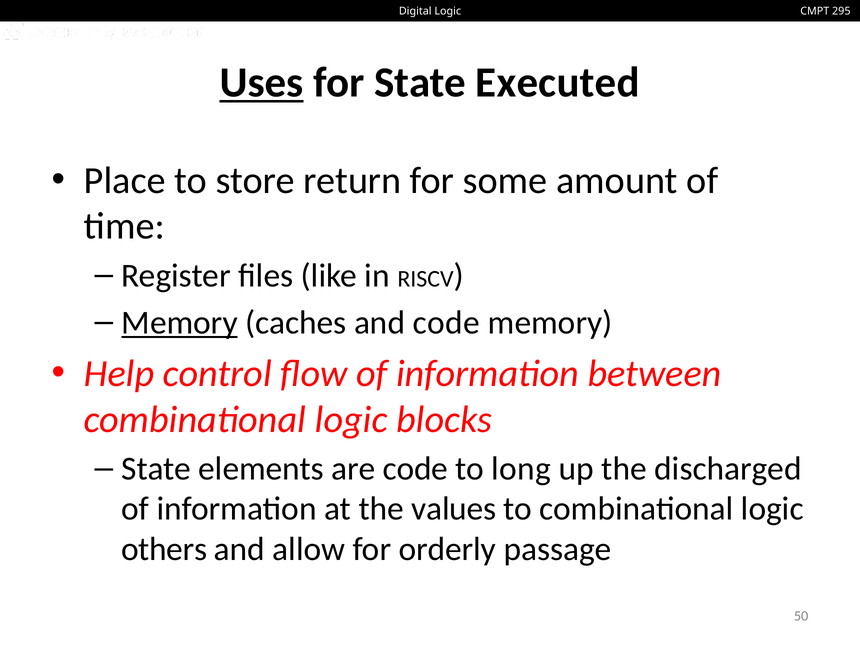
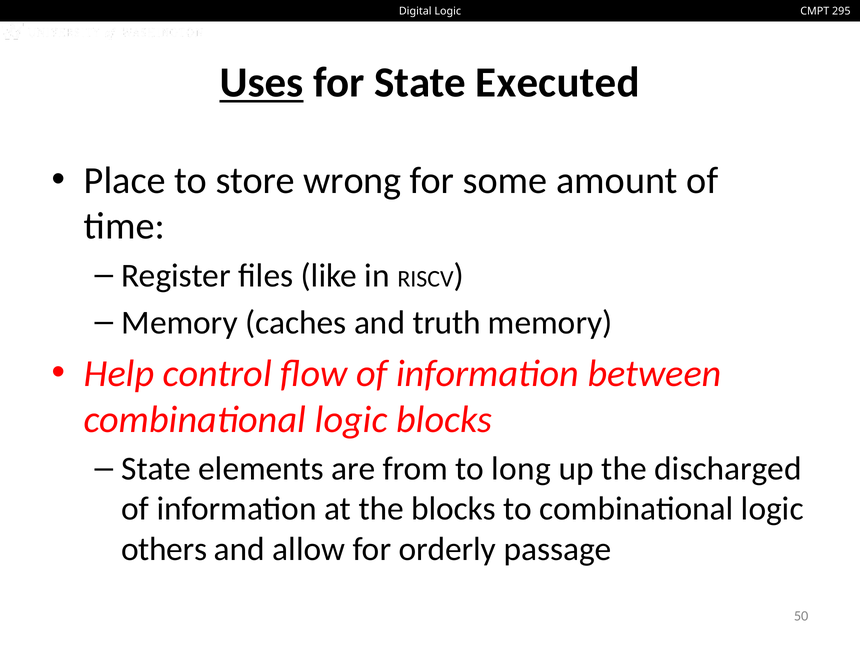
return: return -> wrong
Memory at (180, 323) underline: present -> none
and code: code -> truth
are code: code -> from
the values: values -> blocks
